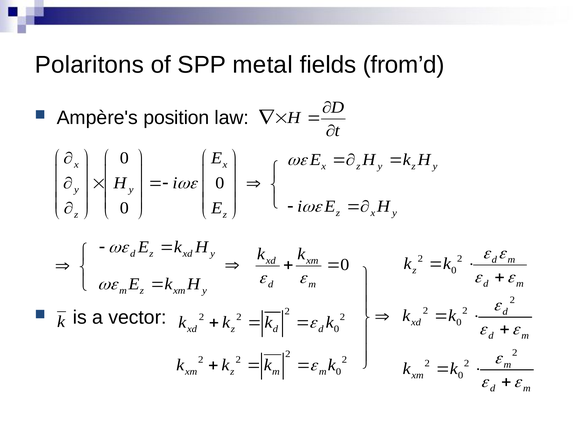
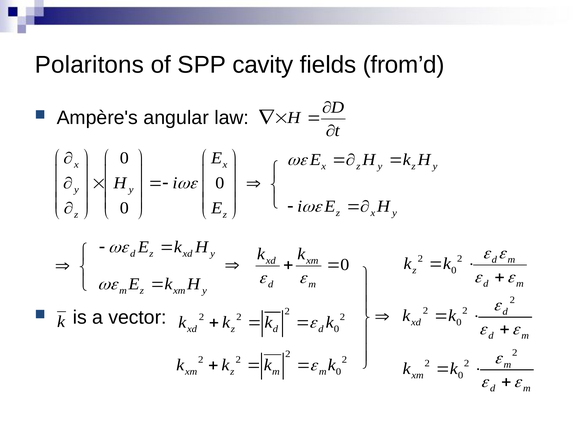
metal: metal -> cavity
position: position -> angular
